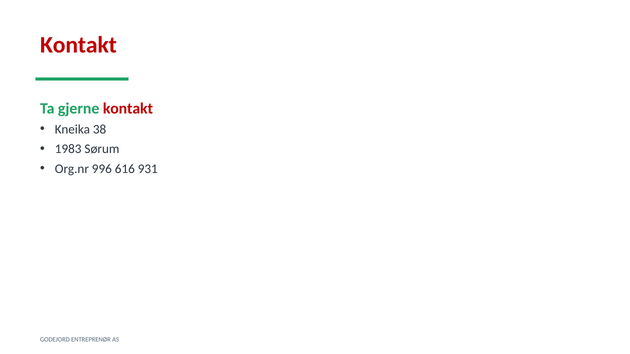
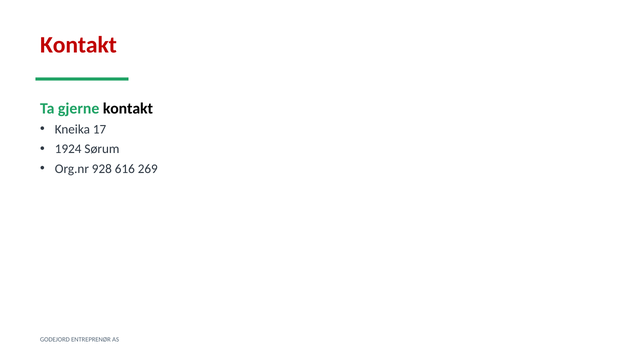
kontakt at (128, 108) colour: red -> black
38: 38 -> 17
1983: 1983 -> 1924
996: 996 -> 928
931: 931 -> 269
